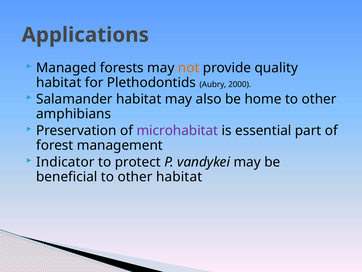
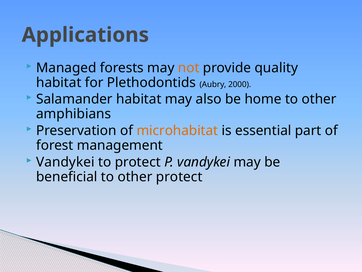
microhabitat colour: purple -> orange
Indicator at (65, 162): Indicator -> Vandykei
other habitat: habitat -> protect
